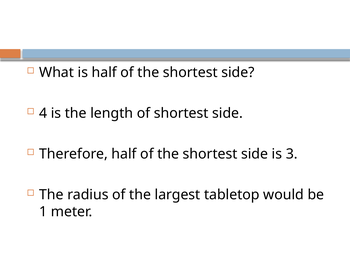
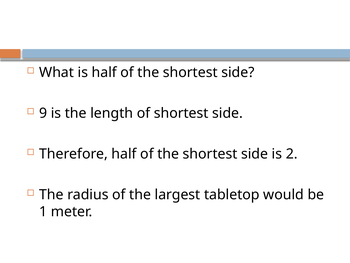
4: 4 -> 9
3: 3 -> 2
